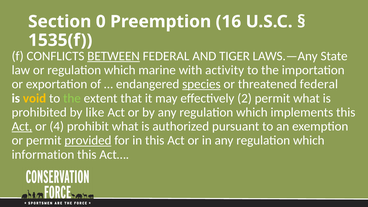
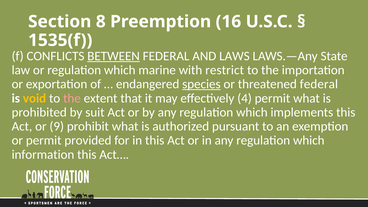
0: 0 -> 8
TIGER: TIGER -> LAWS
activity: activity -> restrict
the at (72, 98) colour: light green -> pink
2: 2 -> 4
like: like -> suit
Act at (22, 126) underline: present -> none
4: 4 -> 9
provided underline: present -> none
